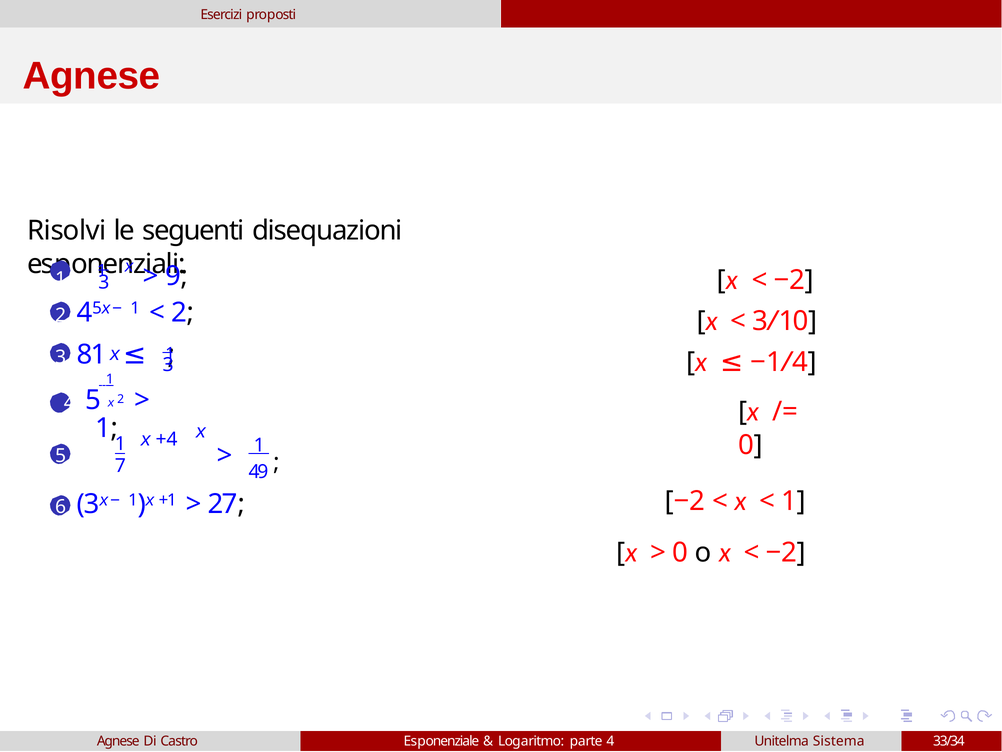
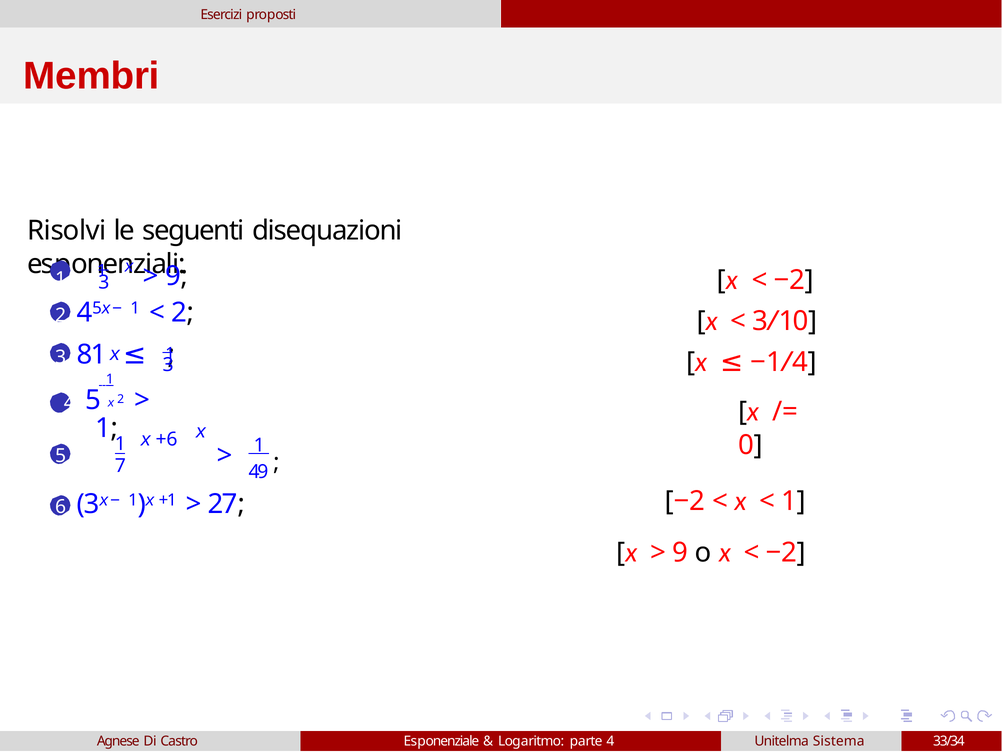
Agnese at (92, 76): Agnese -> Membri
+4: +4 -> +6
0 at (680, 553): 0 -> 9
